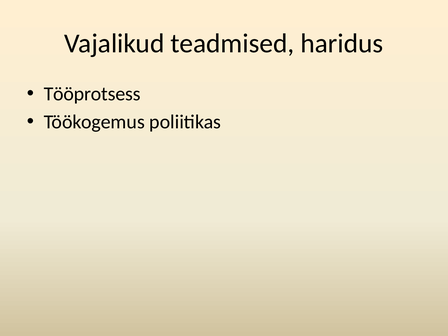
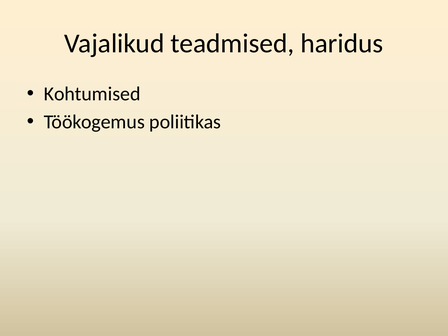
Tööprotsess: Tööprotsess -> Kohtumised
